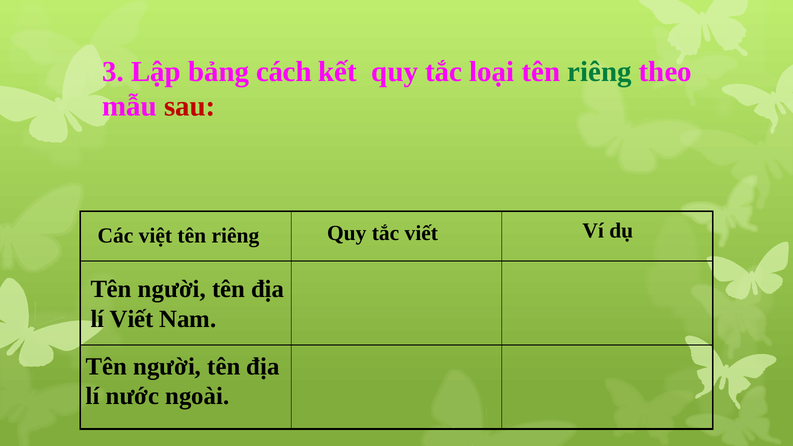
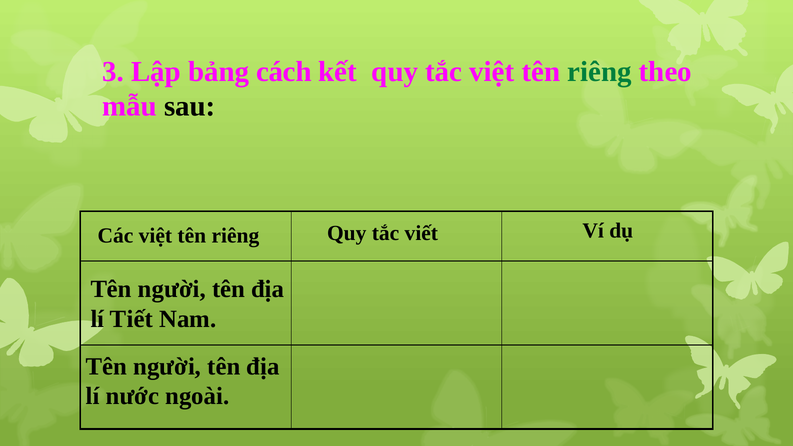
tắc loại: loại -> việt
sau colour: red -> black
lí Viết: Viết -> Tiết
